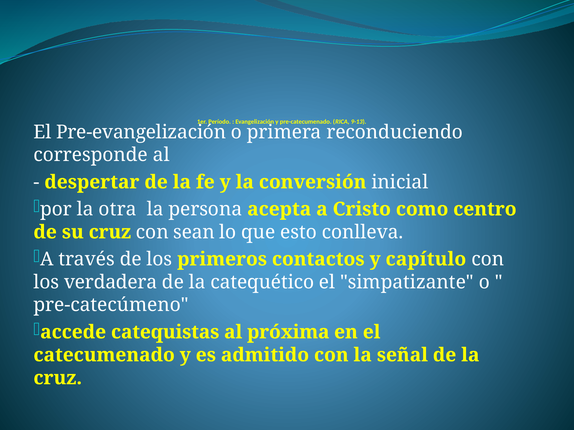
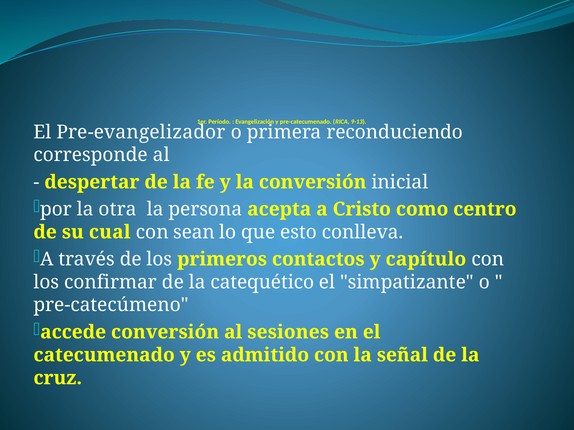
Pre-evangelización: Pre-evangelización -> Pre-evangelizador
su cruz: cruz -> cual
verdadera: verdadera -> confirmar
accede catequistas: catequistas -> conversión
próxima: próxima -> sesiones
